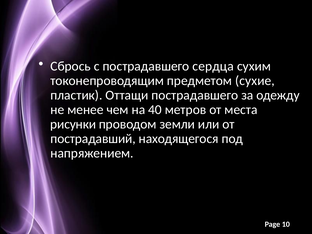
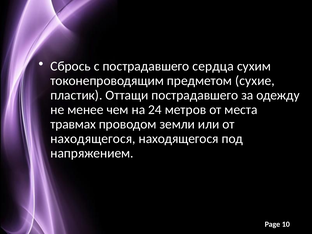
40: 40 -> 24
рисунки: рисунки -> травмах
пострадавший at (93, 139): пострадавший -> находящегося
